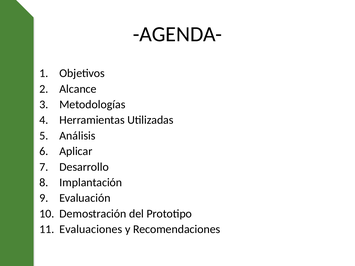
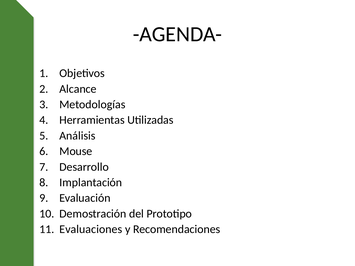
Aplicar: Aplicar -> Mouse
